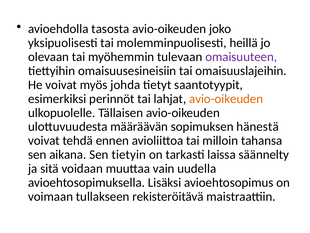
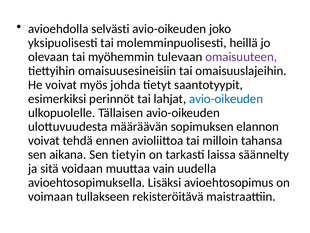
tasosta: tasosta -> selvästi
avio-oikeuden at (226, 99) colour: orange -> blue
hänestä: hänestä -> elannon
